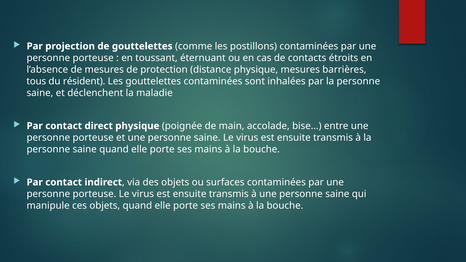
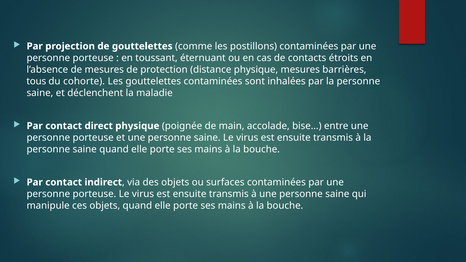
résident: résident -> cohorte
